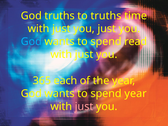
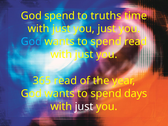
God truths: truths -> spend
365 each: each -> read
spend year: year -> days
just at (84, 106) colour: pink -> white
